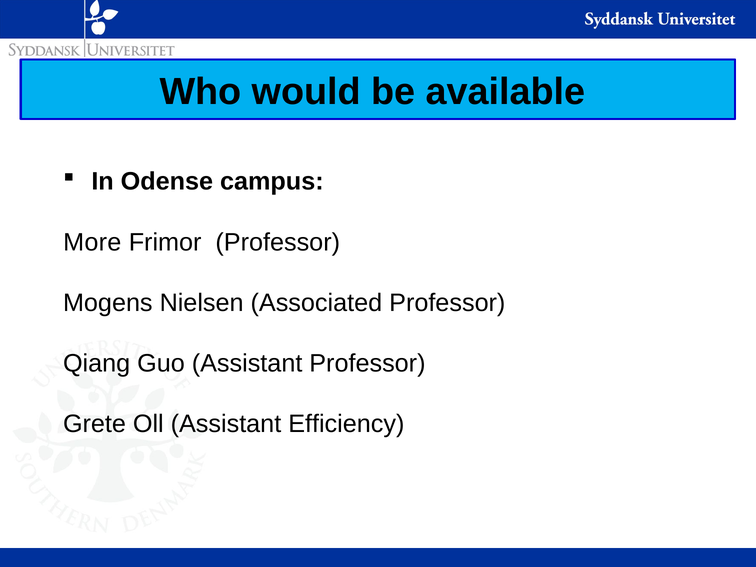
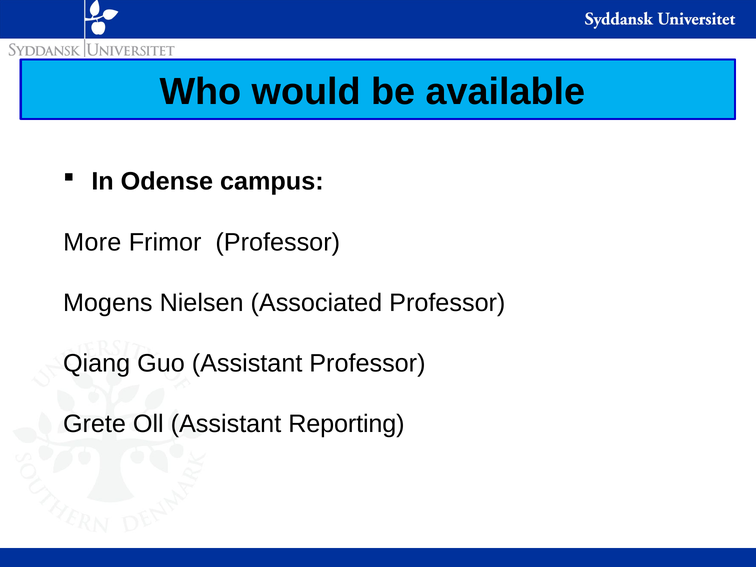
Efficiency: Efficiency -> Reporting
